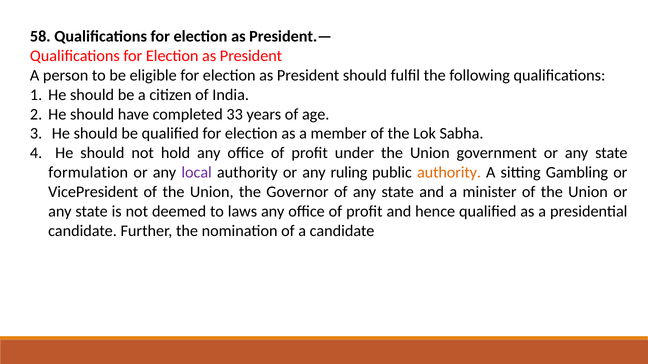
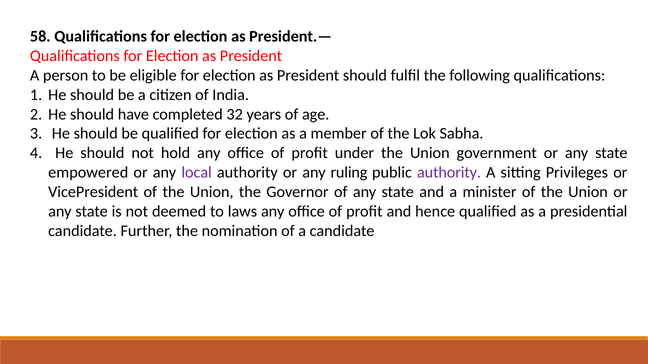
33: 33 -> 32
formulation: formulation -> empowered
authority at (449, 173) colour: orange -> purple
Gambling: Gambling -> Privileges
